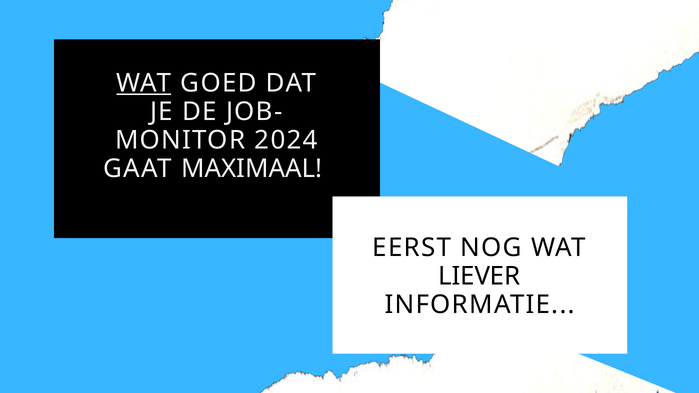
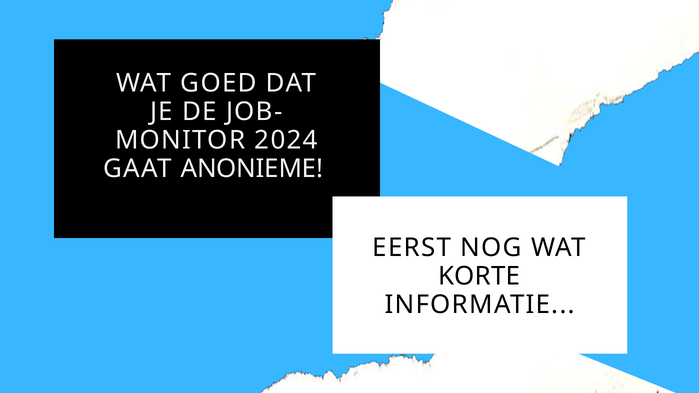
WAT at (144, 83) underline: present -> none
MAXIMAAL: MAXIMAAL -> ANONIEME
LIEVER: LIEVER -> KORTE
